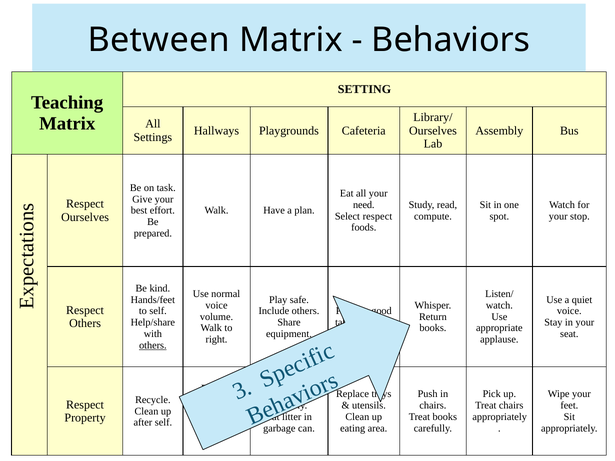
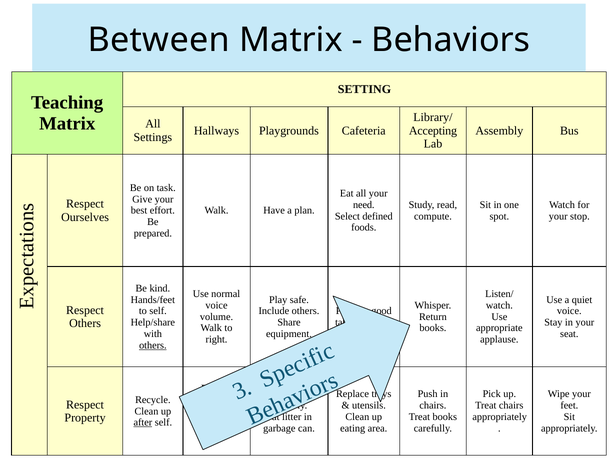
Ourselves at (433, 131): Ourselves -> Accepting
Select respect: respect -> defined
after underline: none -> present
